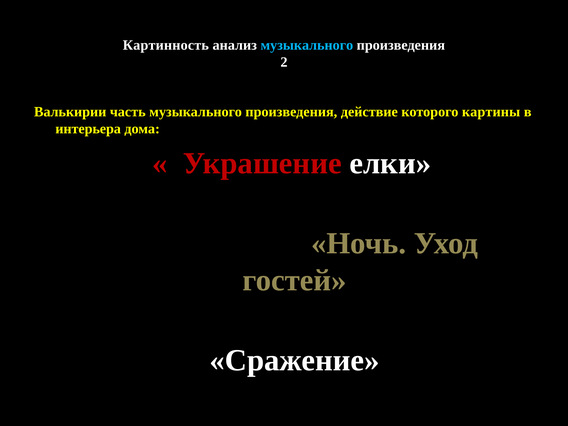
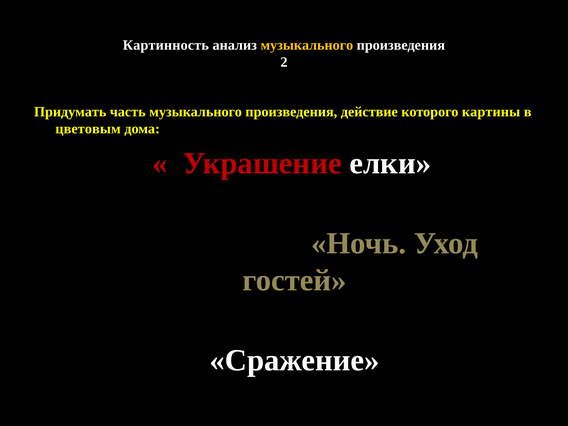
музыкального at (307, 45) colour: light blue -> yellow
Валькирии: Валькирии -> Придумать
интерьера: интерьера -> цветовым
